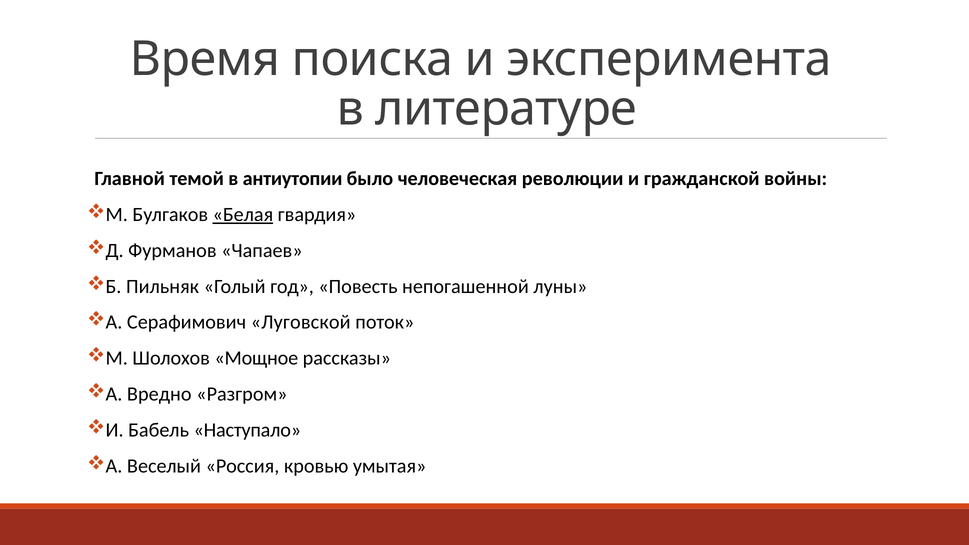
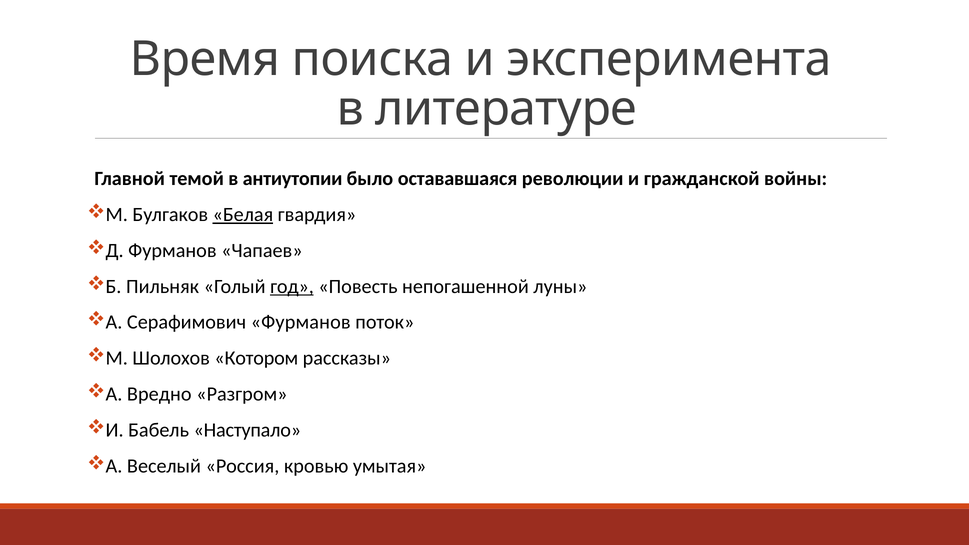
человеческая: человеческая -> остававшаяся
год underline: none -> present
Серафимович Луговской: Луговской -> Фурманов
Мощное: Мощное -> Котором
